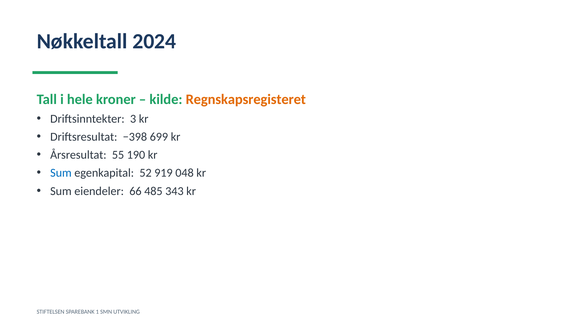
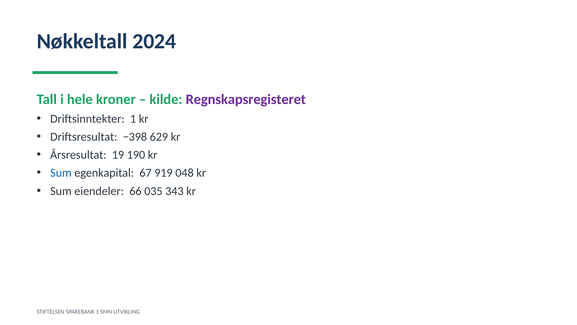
Regnskapsregisteret colour: orange -> purple
Driftsinntekter 3: 3 -> 1
699: 699 -> 629
55: 55 -> 19
52: 52 -> 67
485: 485 -> 035
